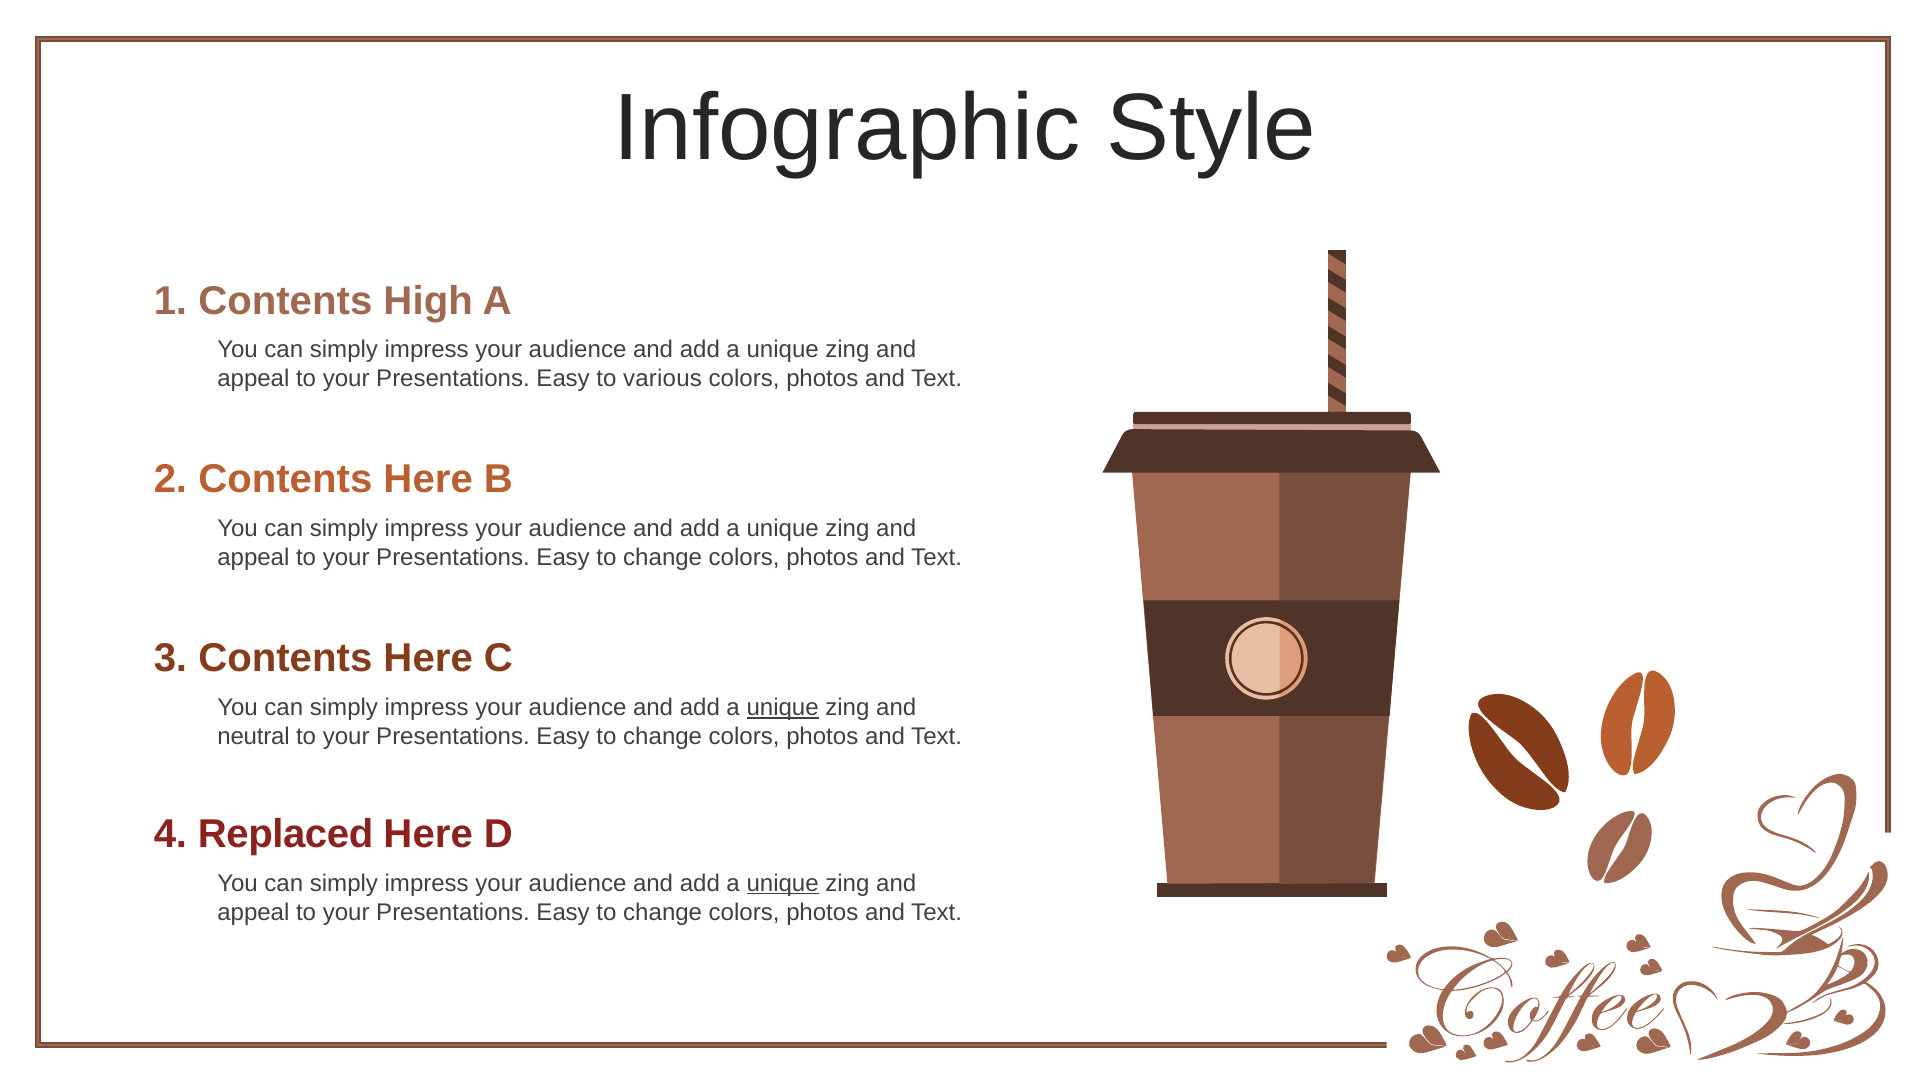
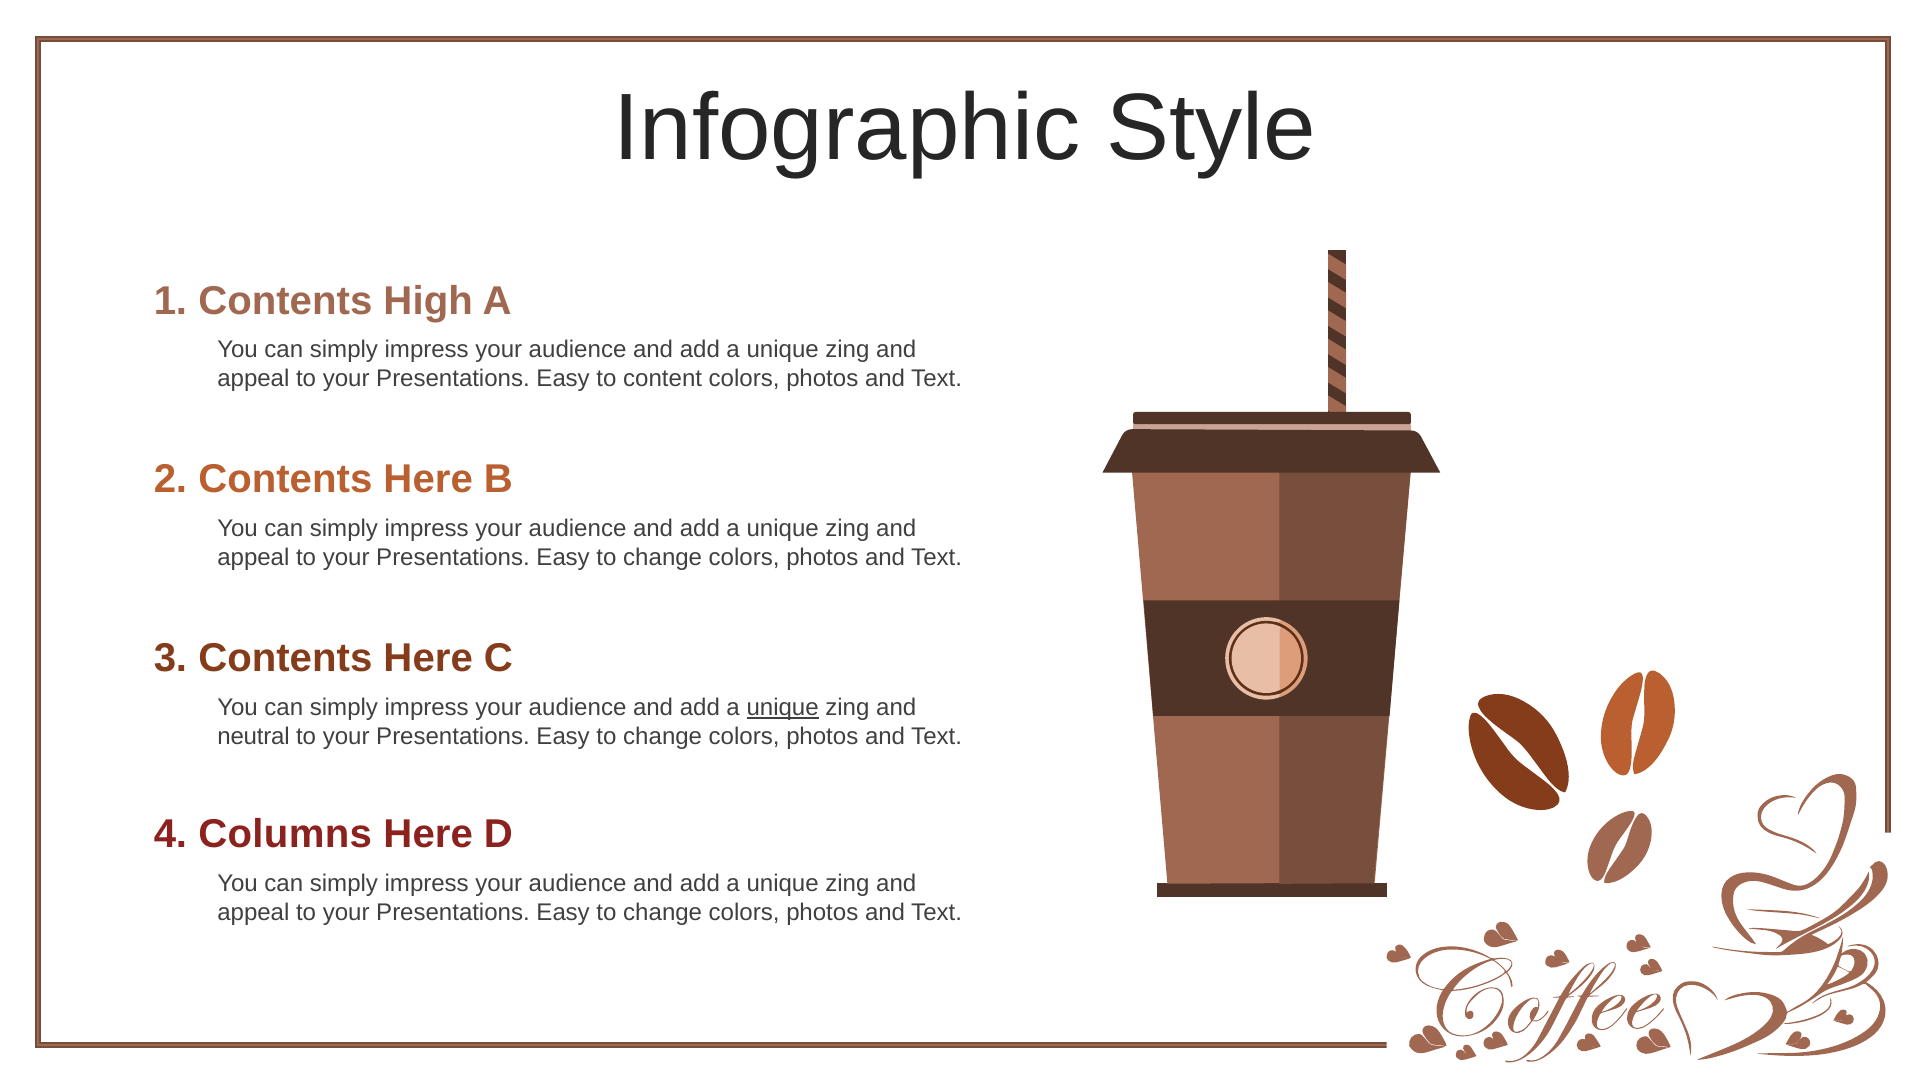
various: various -> content
Replaced: Replaced -> Columns
unique at (783, 883) underline: present -> none
